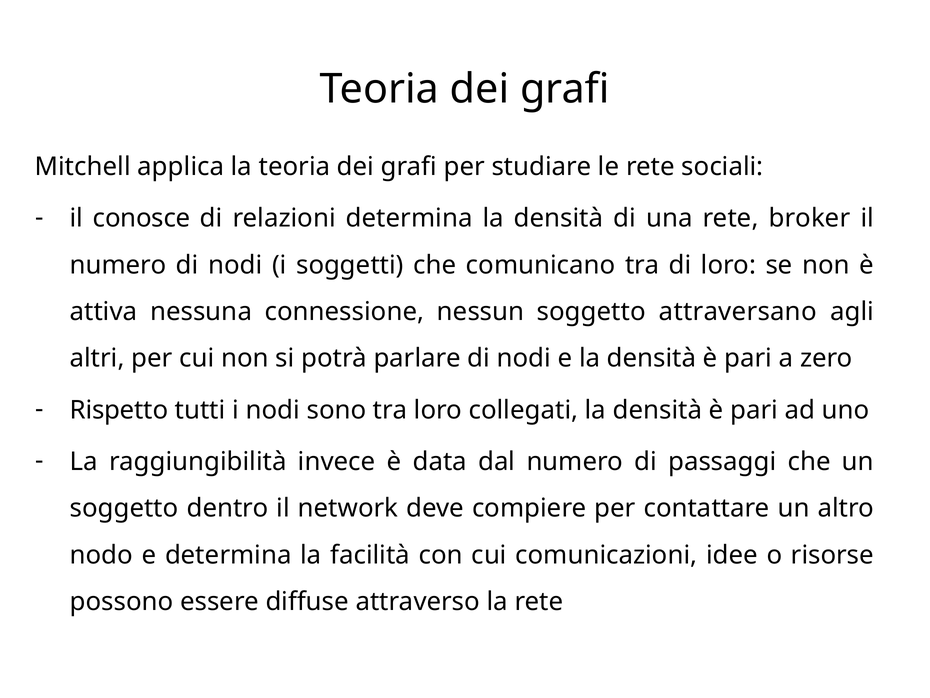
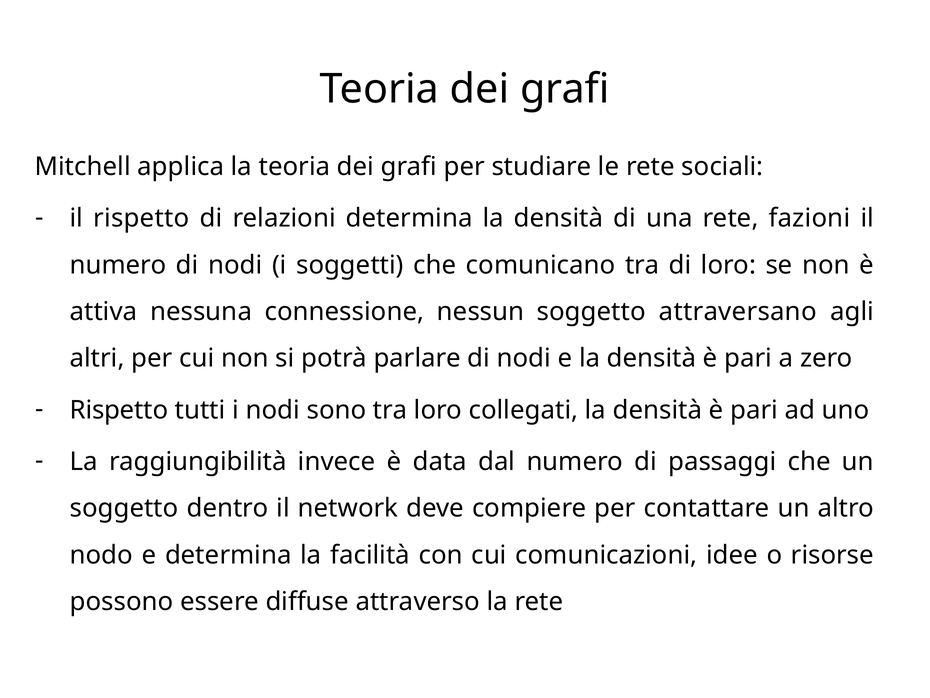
il conosce: conosce -> rispetto
broker: broker -> fazioni
